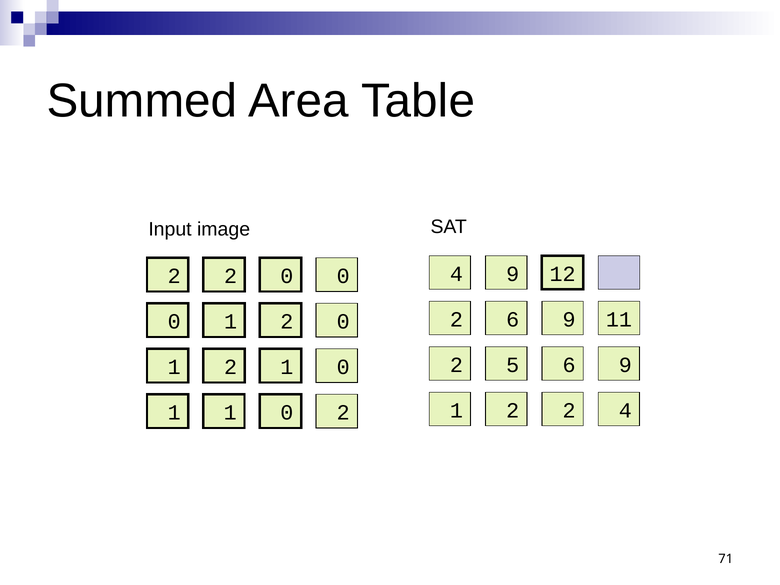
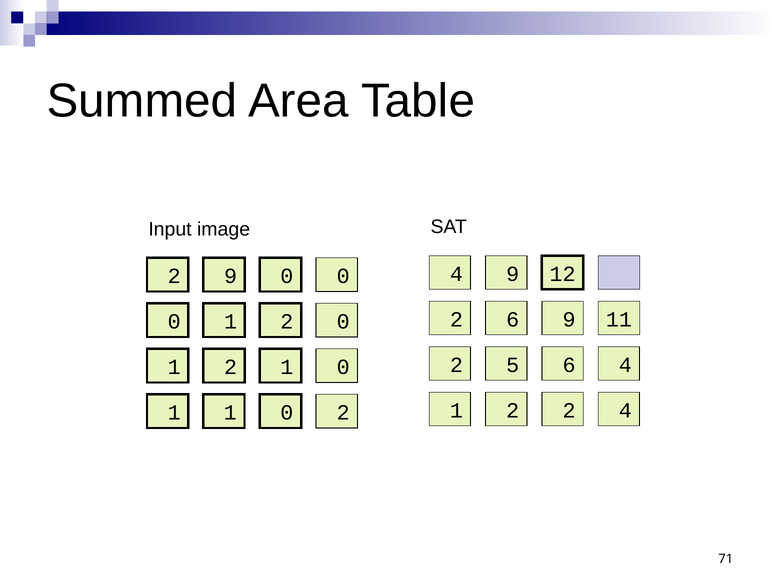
2 at (231, 276): 2 -> 9
5 6 9: 9 -> 4
